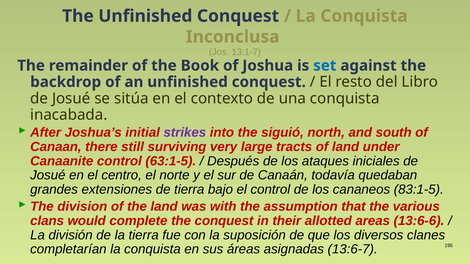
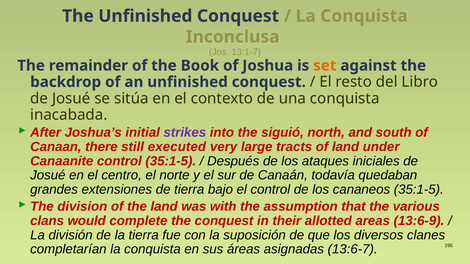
set colour: blue -> orange
surviving: surviving -> executed
control 63:1-5: 63:1-5 -> 35:1-5
cananeos 83:1-5: 83:1-5 -> 35:1-5
13:6-6: 13:6-6 -> 13:6-9
